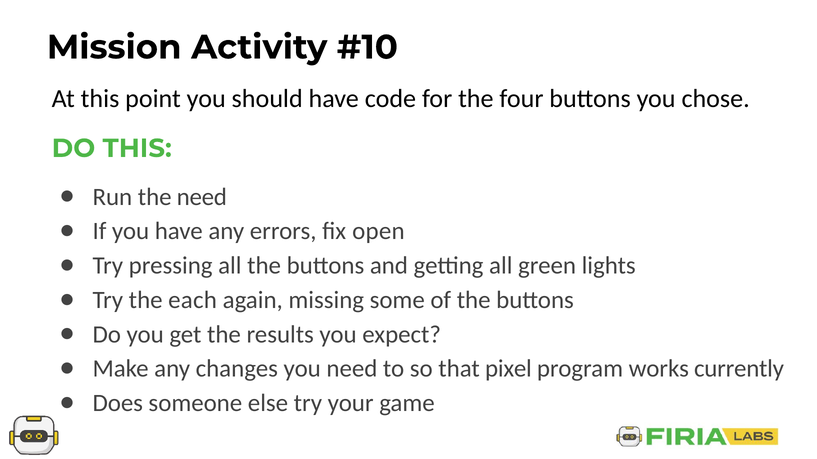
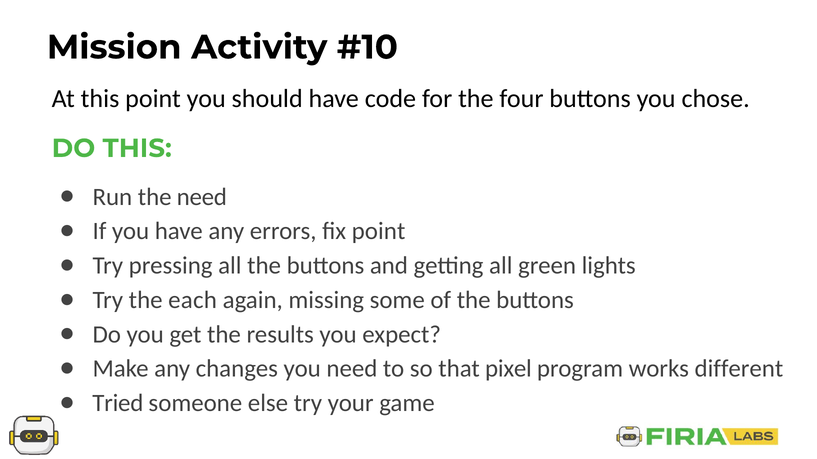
fix open: open -> point
currently: currently -> different
Does: Does -> Tried
